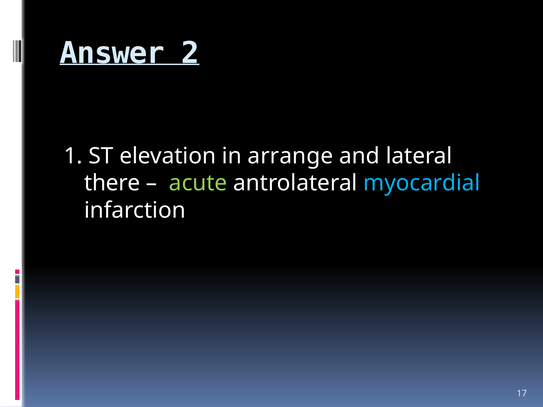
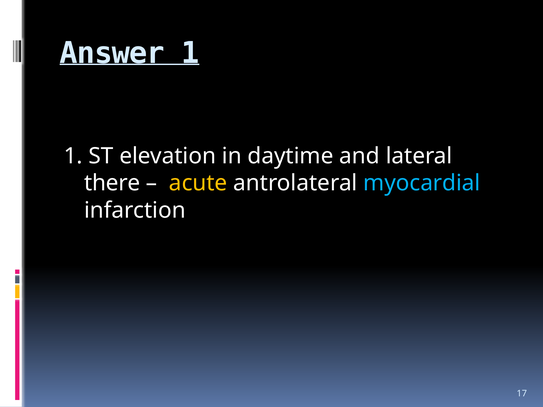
Answer 2: 2 -> 1
arrange: arrange -> daytime
acute colour: light green -> yellow
